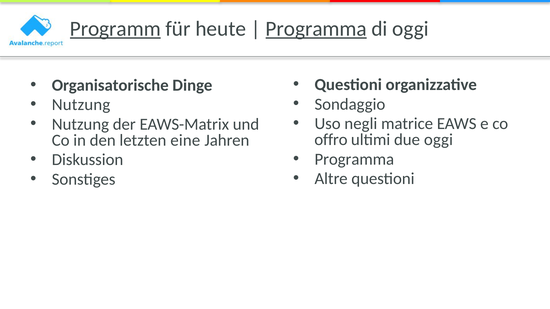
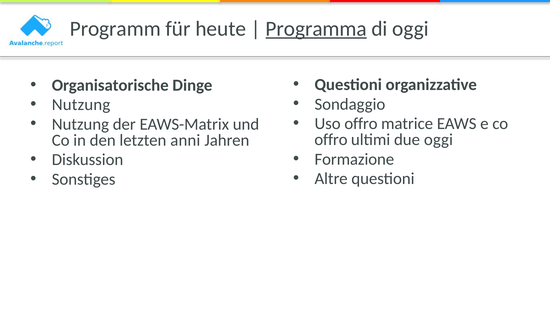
Programm underline: present -> none
Uso negli: negli -> offro
eine: eine -> anni
Programma at (354, 159): Programma -> Formazione
